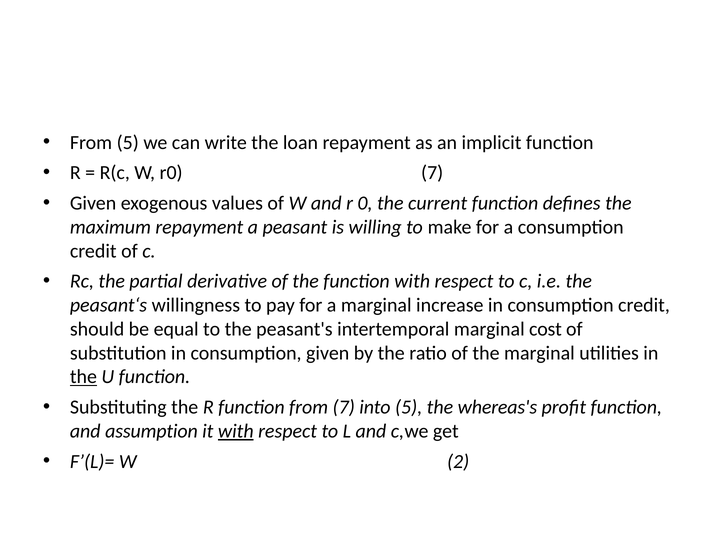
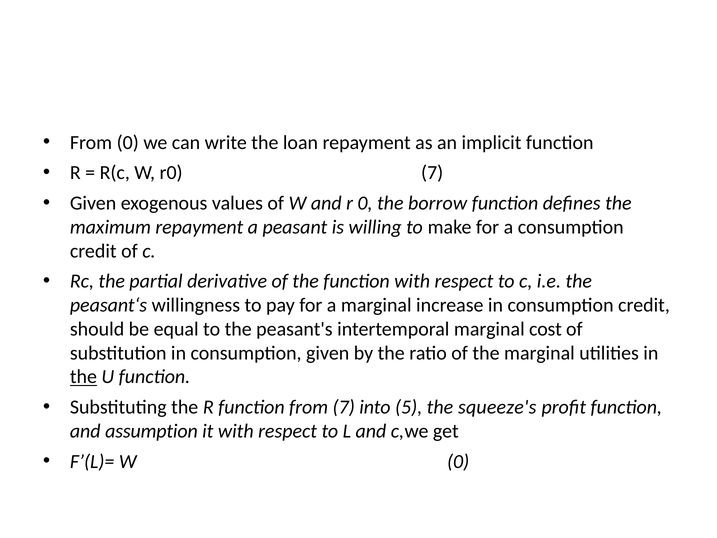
From 5: 5 -> 0
current: current -> borrow
whereas's: whereas's -> squeeze's
with at (236, 431) underline: present -> none
W 2: 2 -> 0
